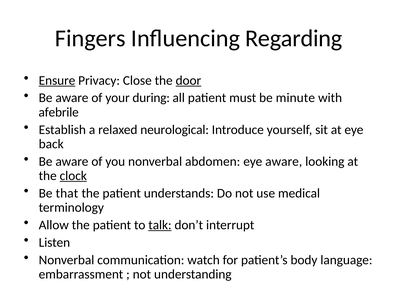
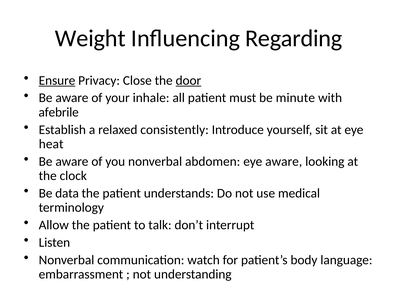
Fingers: Fingers -> Weight
during: during -> inhale
neurological: neurological -> consistently
back: back -> heat
clock underline: present -> none
that: that -> data
talk underline: present -> none
